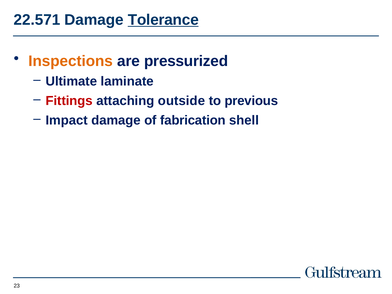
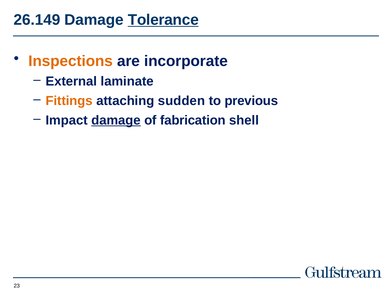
22.571: 22.571 -> 26.149
pressurized: pressurized -> incorporate
Ultimate: Ultimate -> External
Fittings colour: red -> orange
outside: outside -> sudden
damage at (116, 120) underline: none -> present
